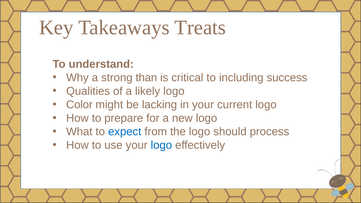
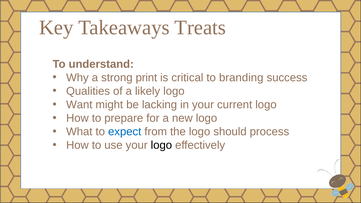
than: than -> print
including: including -> branding
Color: Color -> Want
logo at (161, 145) colour: blue -> black
